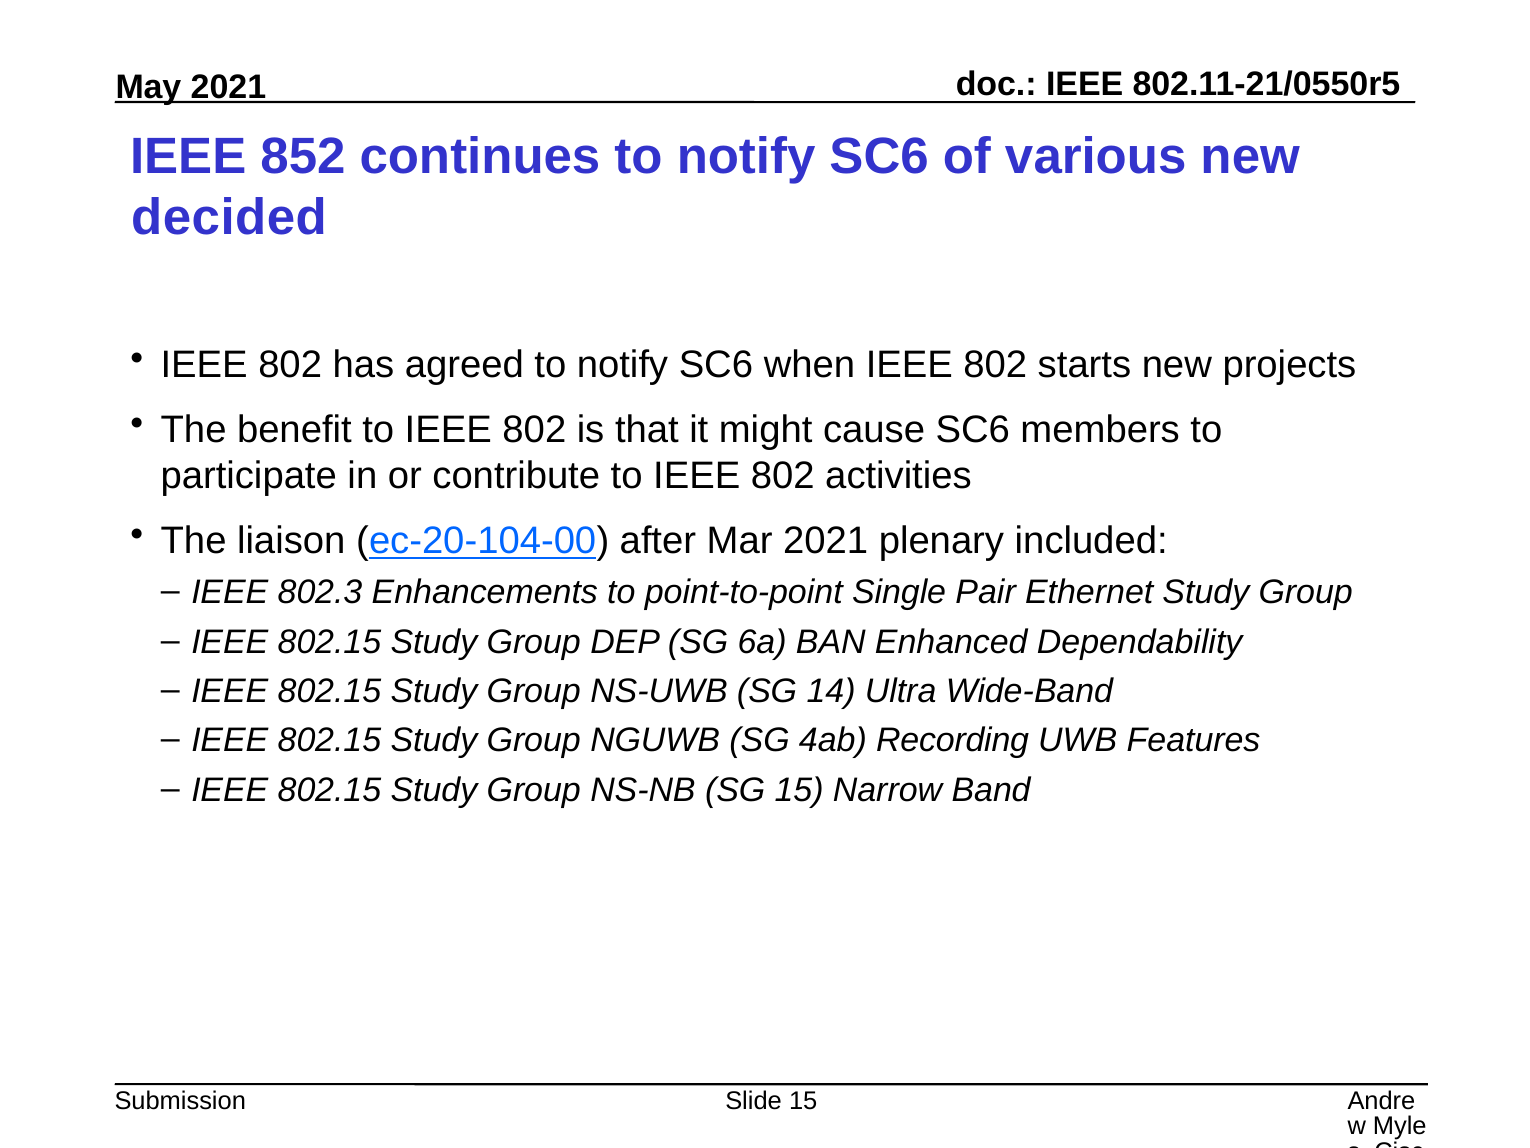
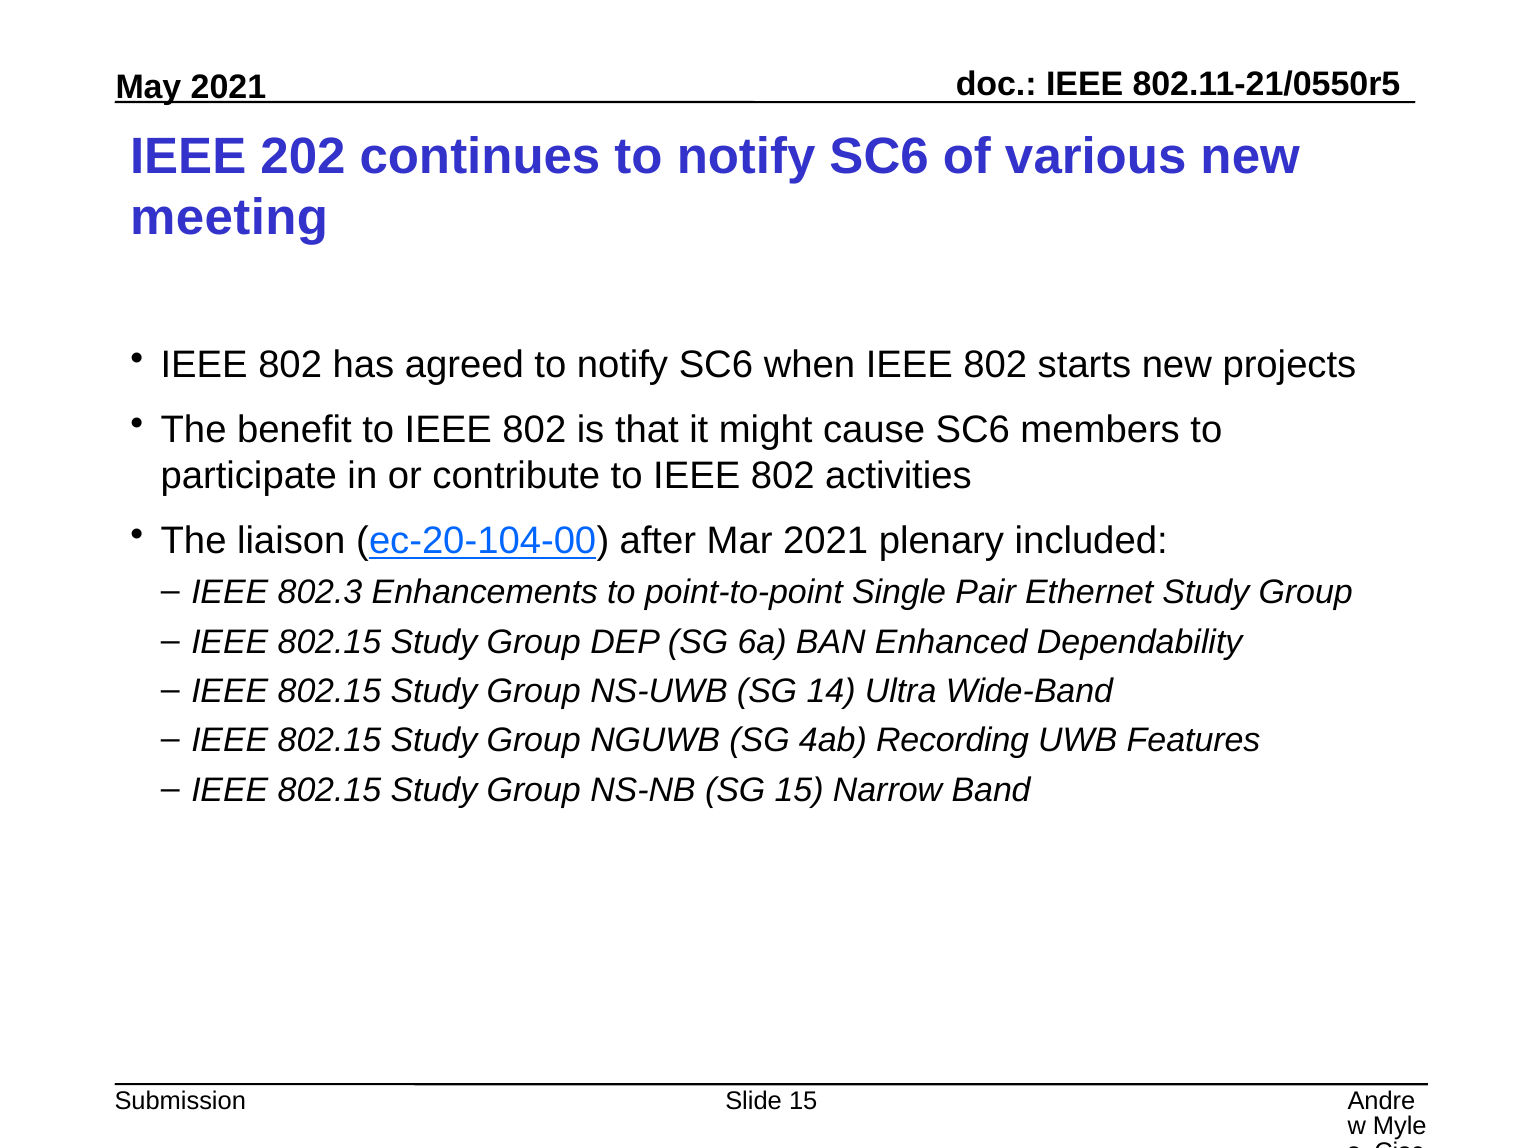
852: 852 -> 202
decided: decided -> meeting
